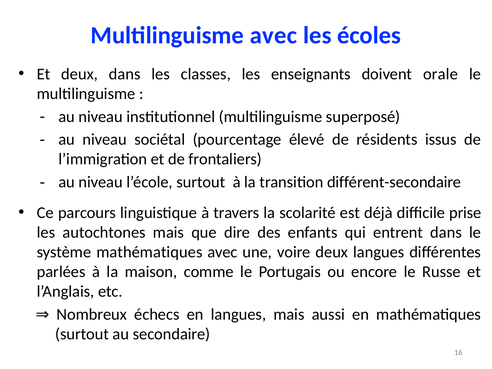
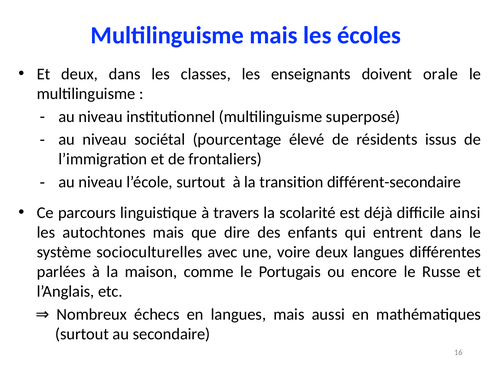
Multilinguisme avec: avec -> mais
prise: prise -> ainsi
système mathématiques: mathématiques -> socioculturelles
